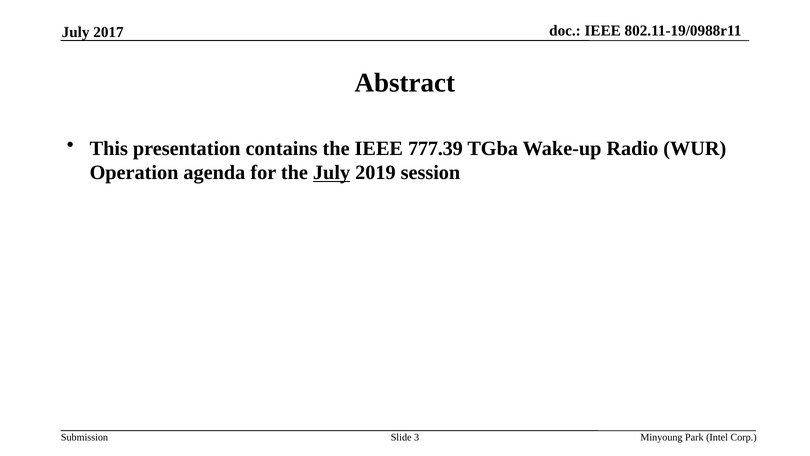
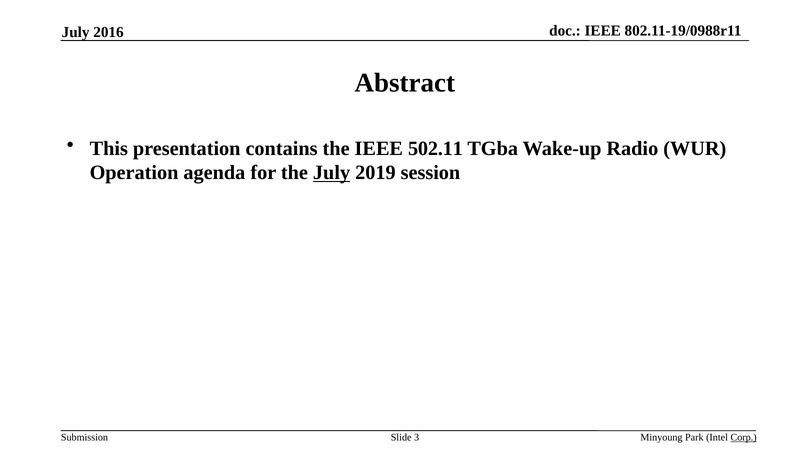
2017: 2017 -> 2016
777.39: 777.39 -> 502.11
Corp underline: none -> present
